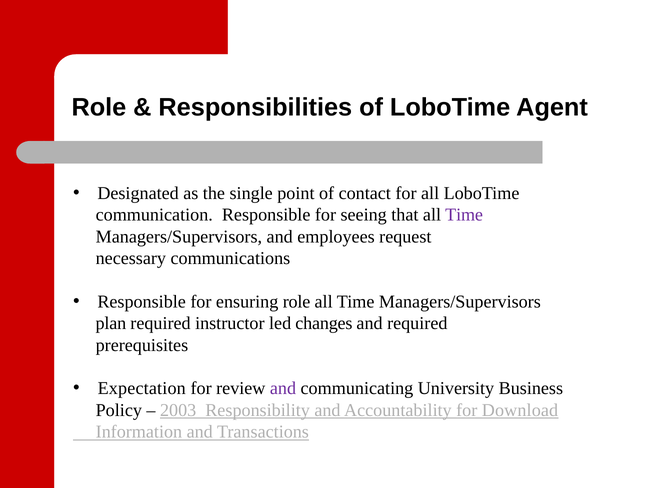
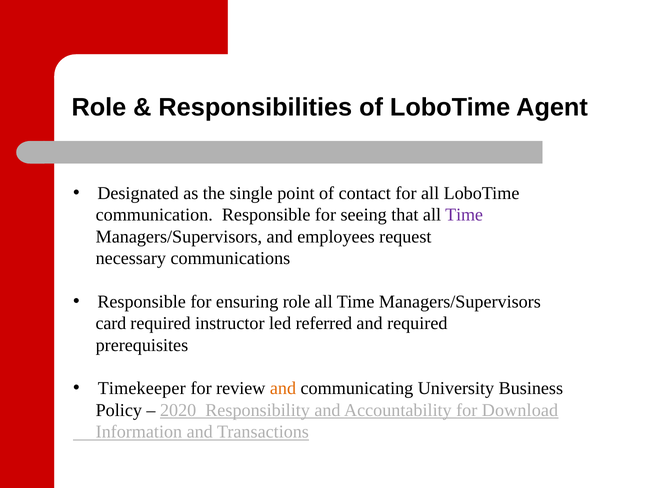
plan: plan -> card
changes: changes -> referred
Expectation: Expectation -> Timekeeper
and at (283, 389) colour: purple -> orange
2003: 2003 -> 2020
